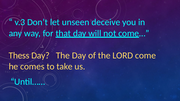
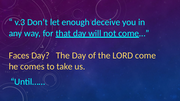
unseen: unseen -> enough
Thess: Thess -> Faces
